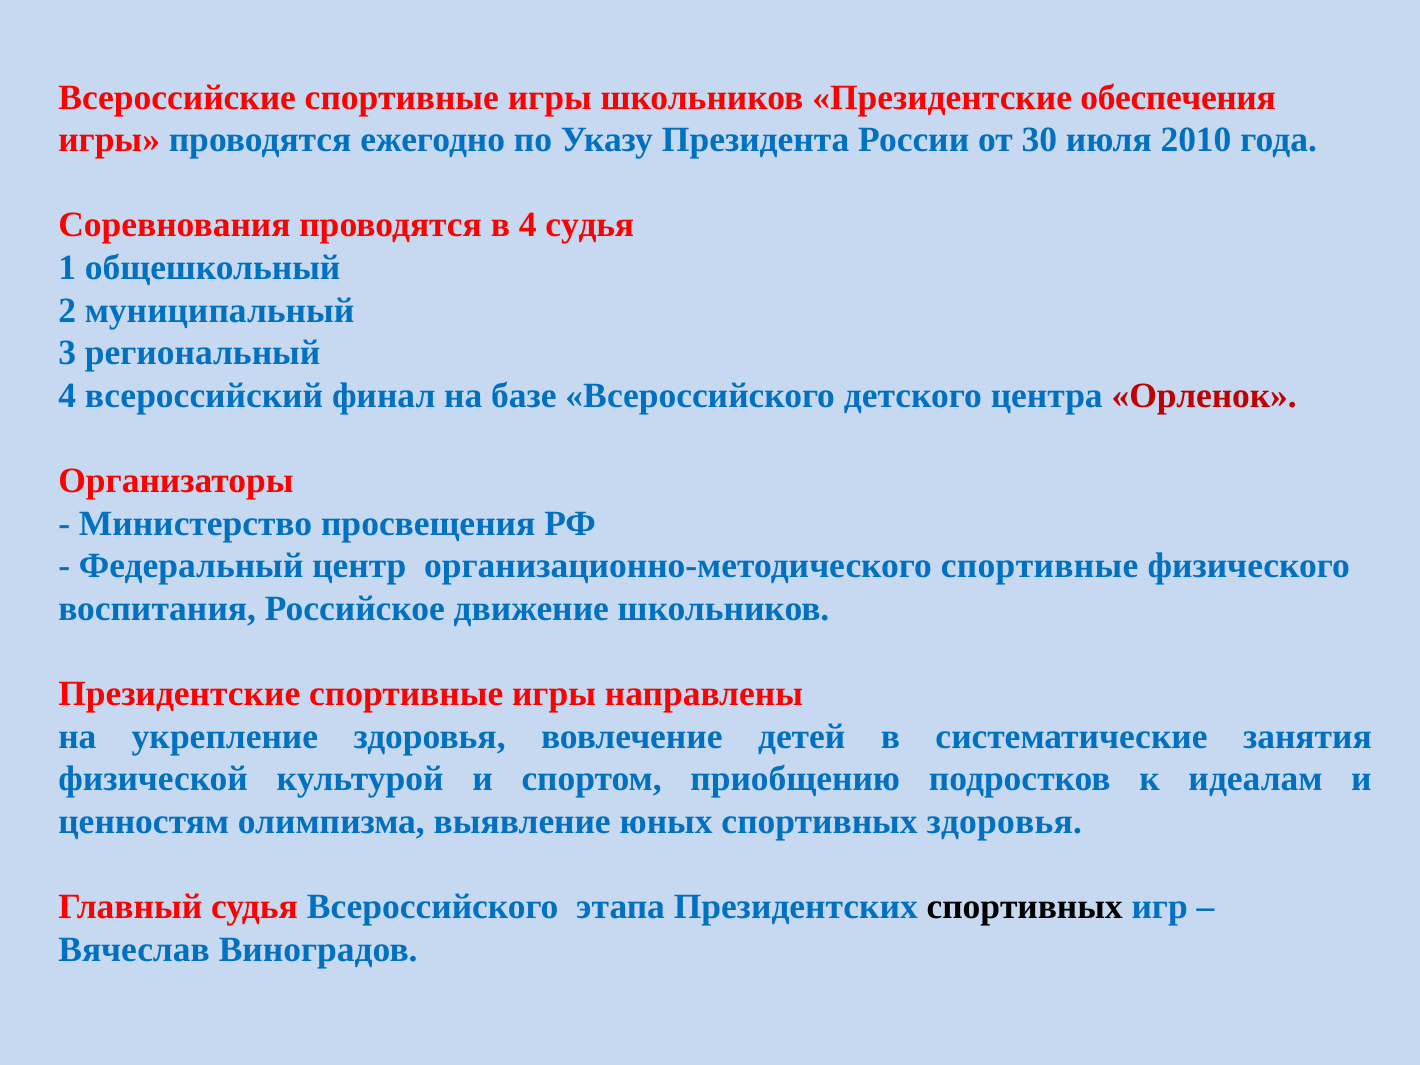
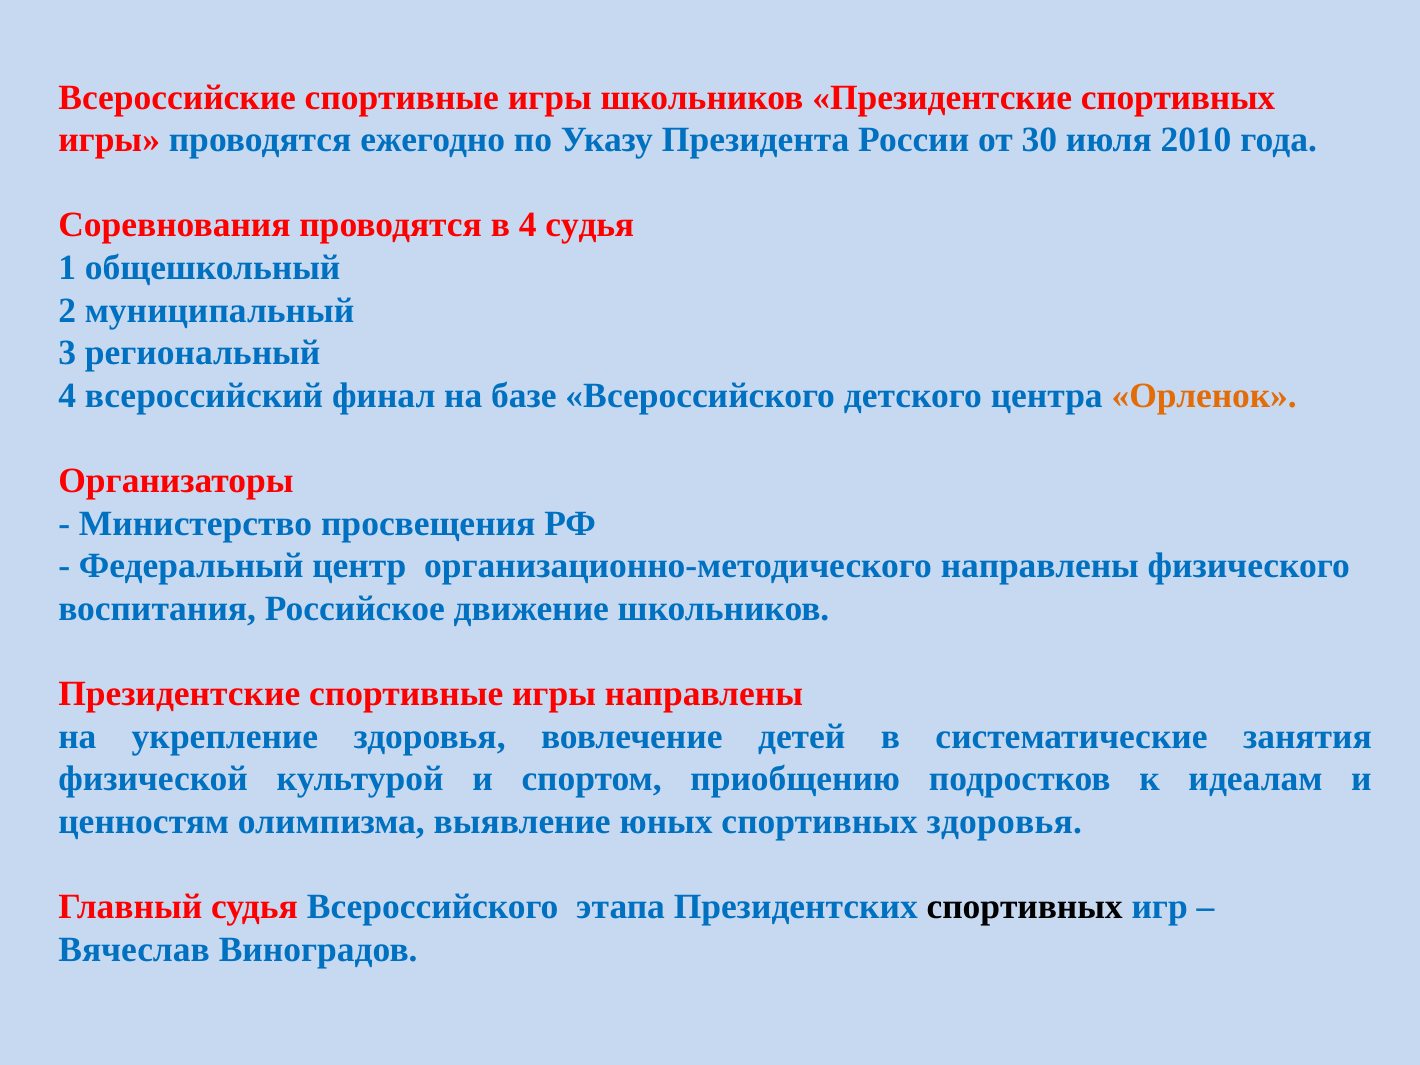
Президентские обеспечения: обеспечения -> спортивных
Орленок colour: red -> orange
организационно-методического спортивные: спортивные -> направлены
